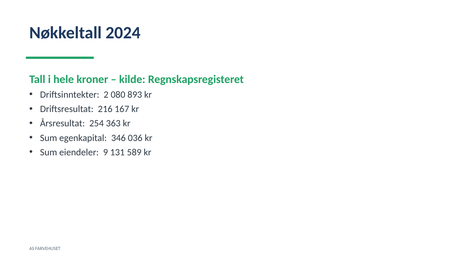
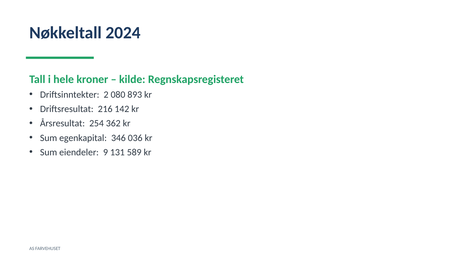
167: 167 -> 142
363: 363 -> 362
